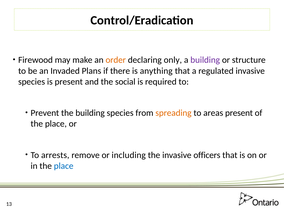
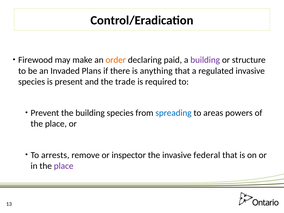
only: only -> paid
social: social -> trade
spreading colour: orange -> blue
areas present: present -> powers
including: including -> inspector
officers: officers -> federal
place at (64, 166) colour: blue -> purple
